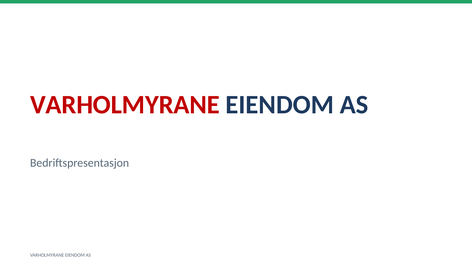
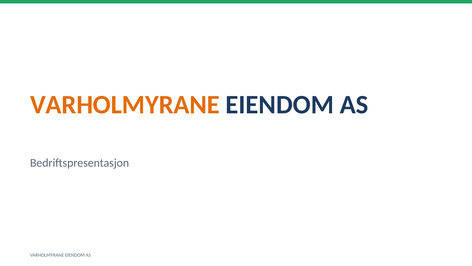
VARHOLMYRANE at (125, 105) colour: red -> orange
